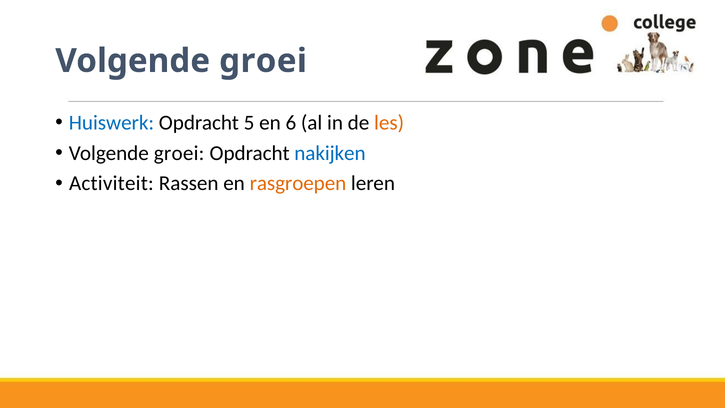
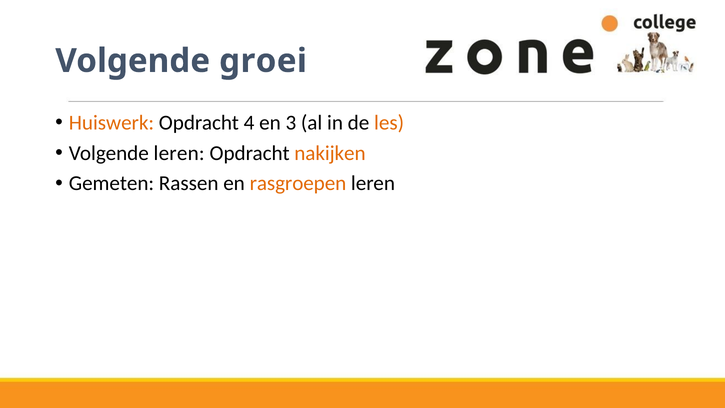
Huiswerk colour: blue -> orange
5: 5 -> 4
6: 6 -> 3
groei at (179, 153): groei -> leren
nakijken colour: blue -> orange
Activiteit: Activiteit -> Gemeten
